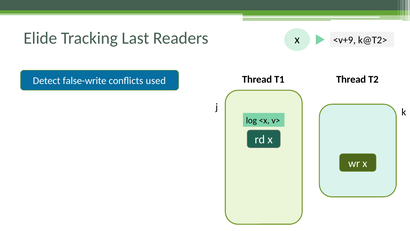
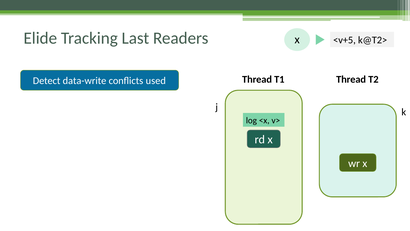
<v+9: <v+9 -> <v+5
false-write: false-write -> data-write
